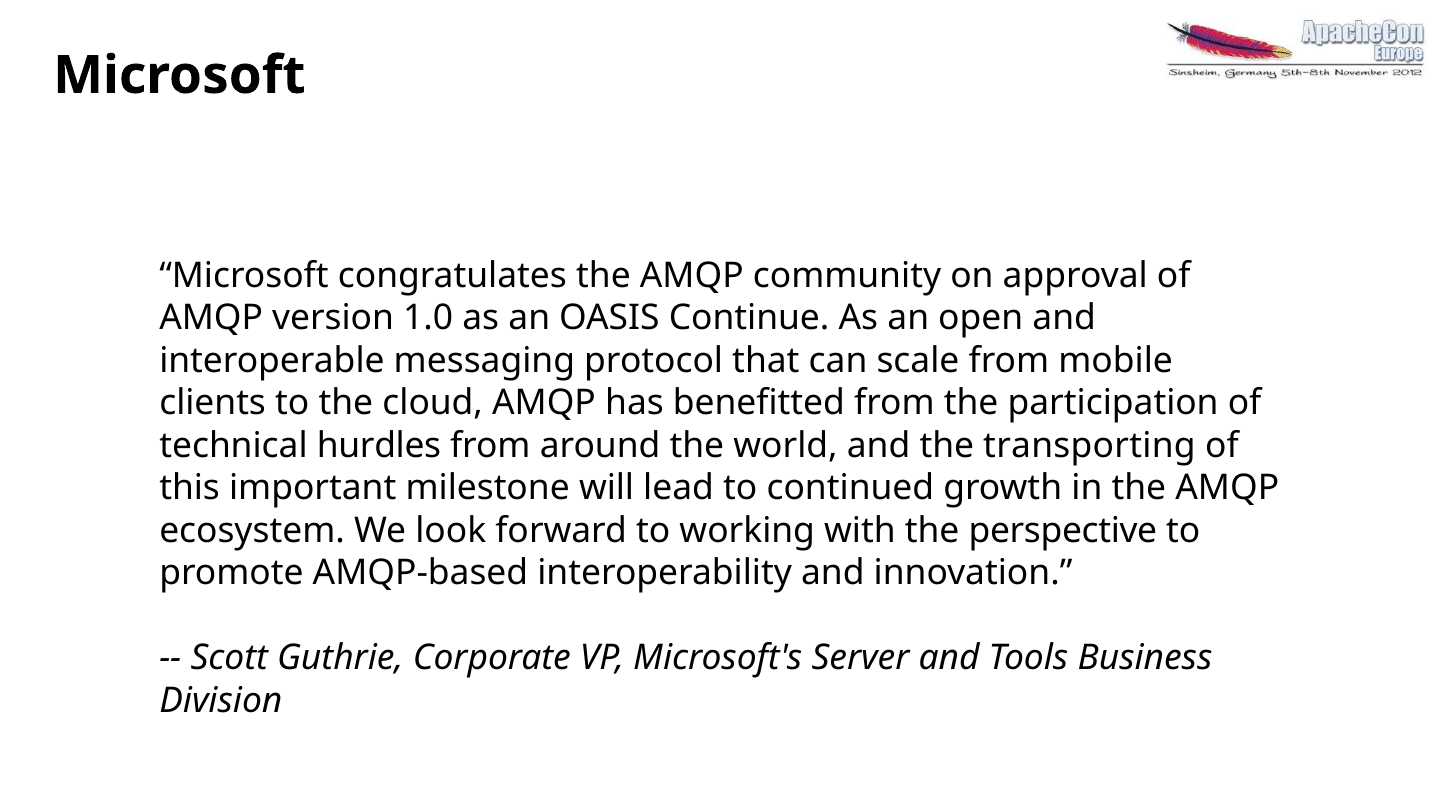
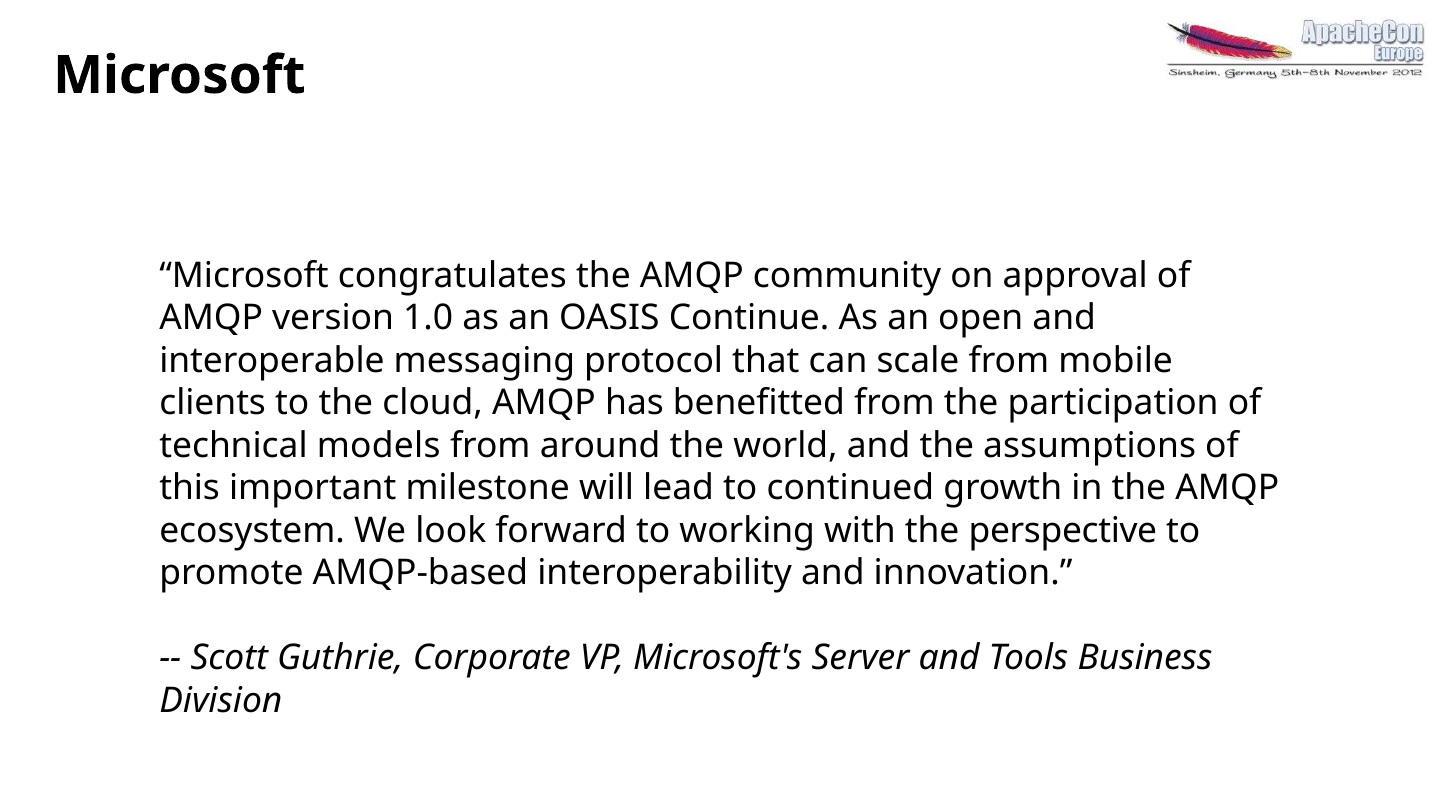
hurdles: hurdles -> models
transporting: transporting -> assumptions
